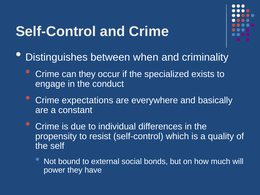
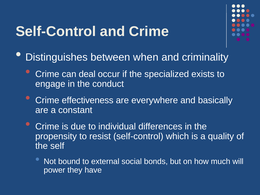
can they: they -> deal
expectations: expectations -> effectiveness
